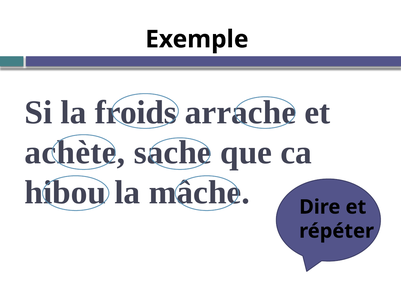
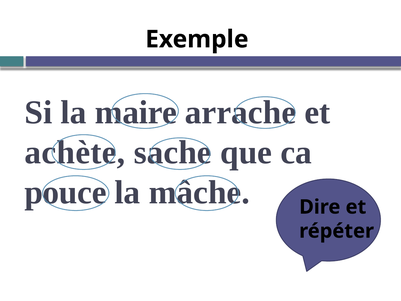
froids: froids -> maire
hibou: hibou -> pouce
